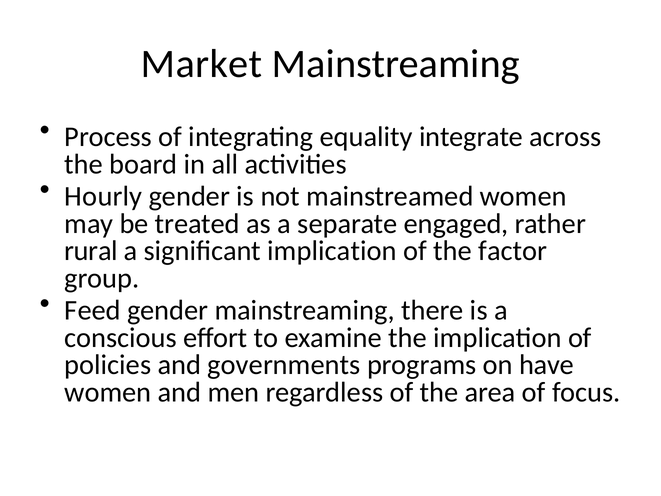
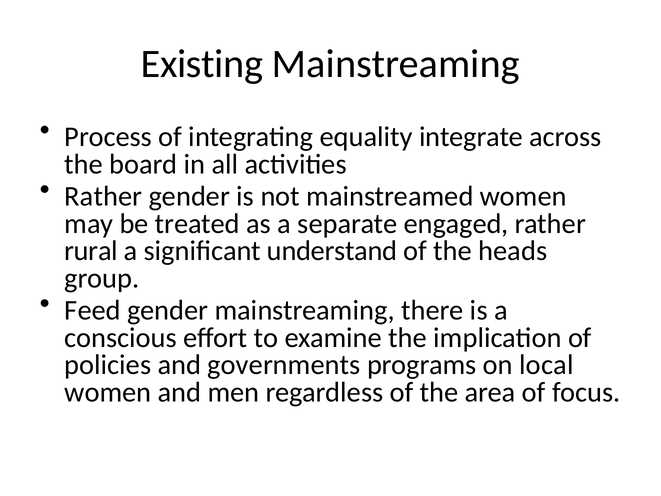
Market: Market -> Existing
Hourly at (103, 196): Hourly -> Rather
significant implication: implication -> understand
factor: factor -> heads
have: have -> local
